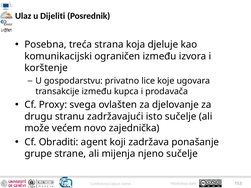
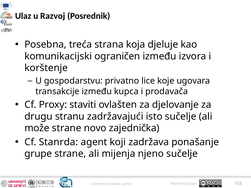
Dijeliti: Dijeliti -> Razvoj
svega: svega -> staviti
može većem: većem -> strane
Obraditi: Obraditi -> Stanrda
